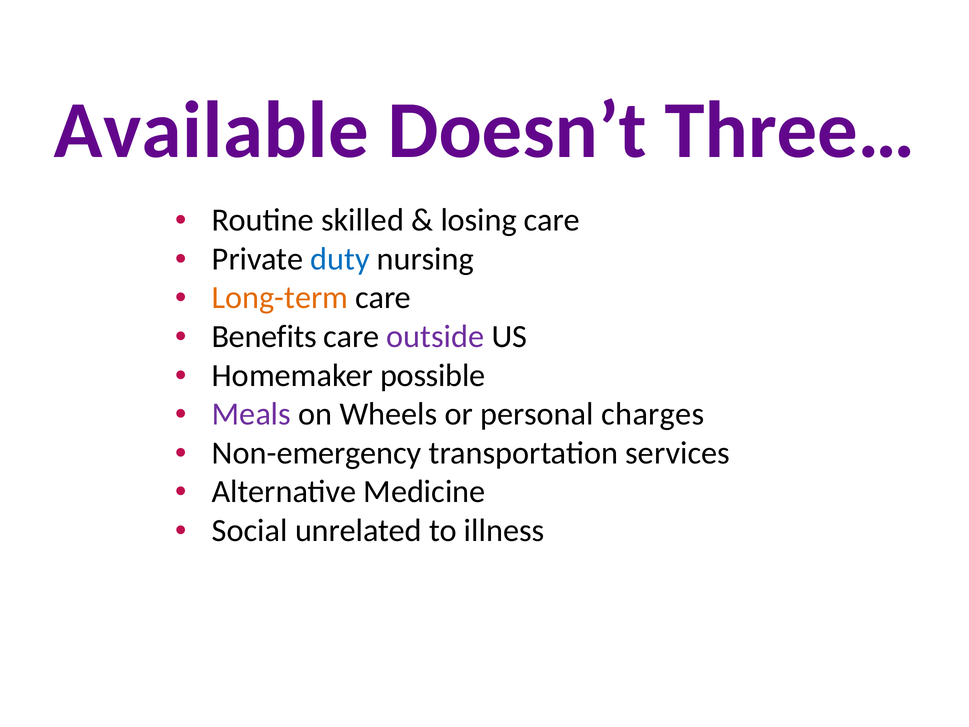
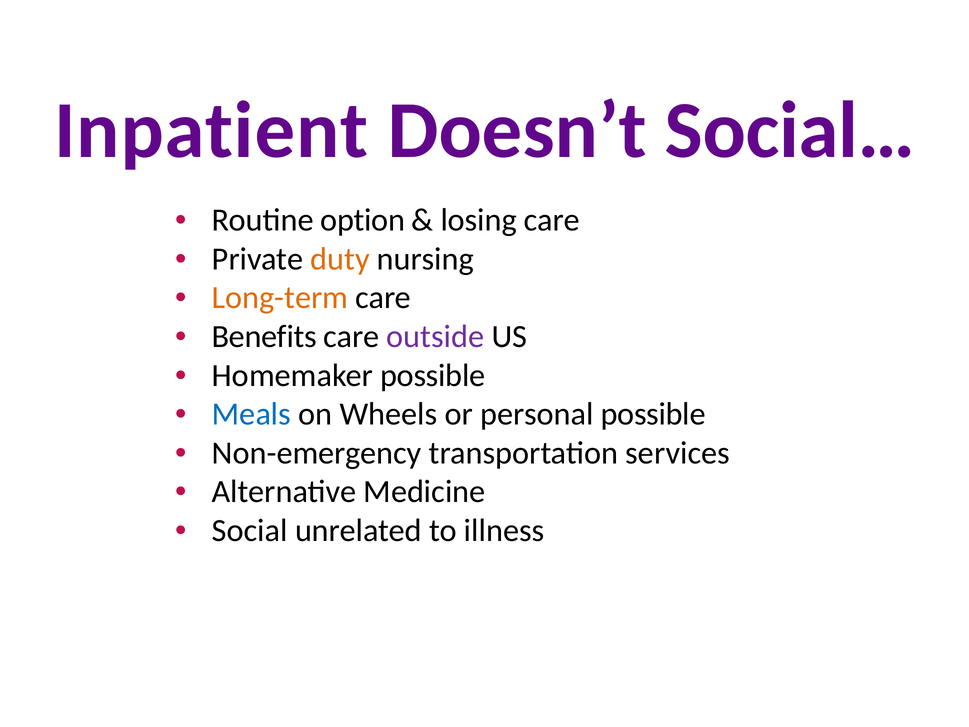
Available: Available -> Inpatient
Three…: Three… -> Social…
skilled: skilled -> option
duty colour: blue -> orange
Meals colour: purple -> blue
personal charges: charges -> possible
